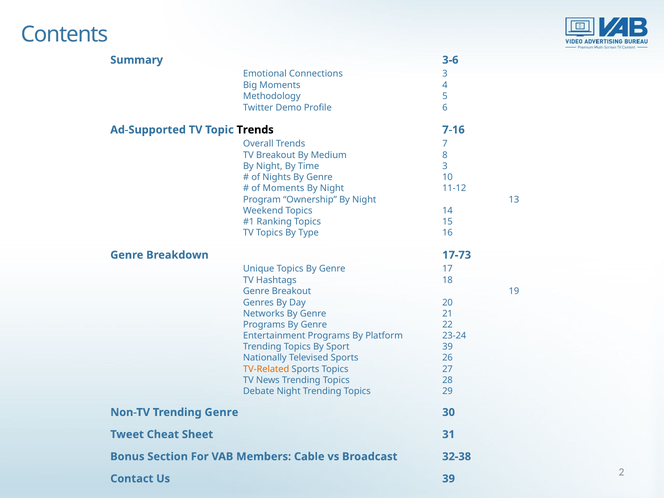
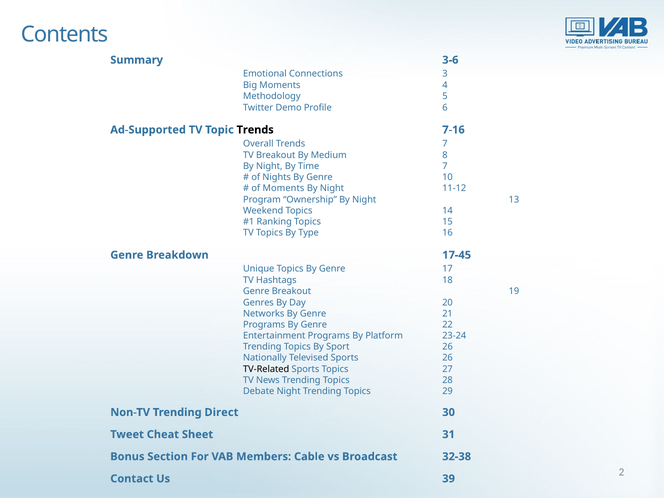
Time 3: 3 -> 7
17-73: 17-73 -> 17-45
Sport 39: 39 -> 26
TV-Related colour: orange -> black
Trending Genre: Genre -> Direct
